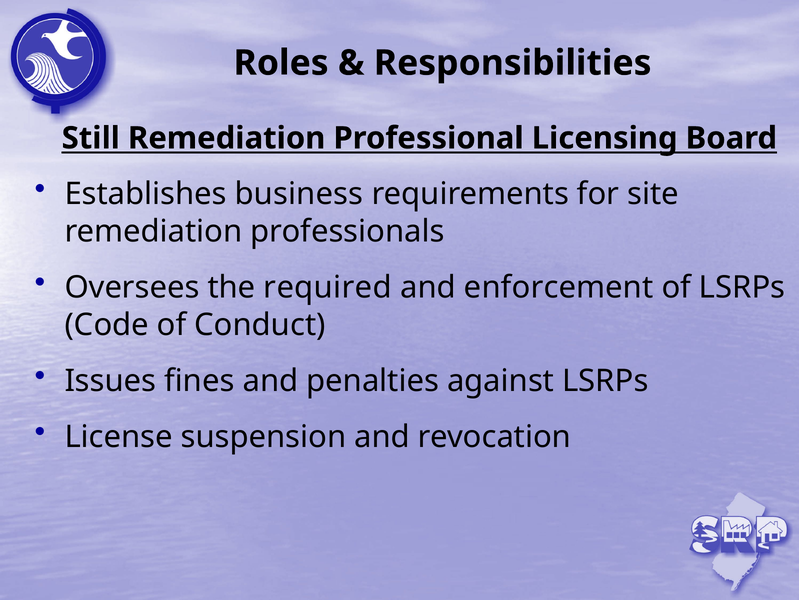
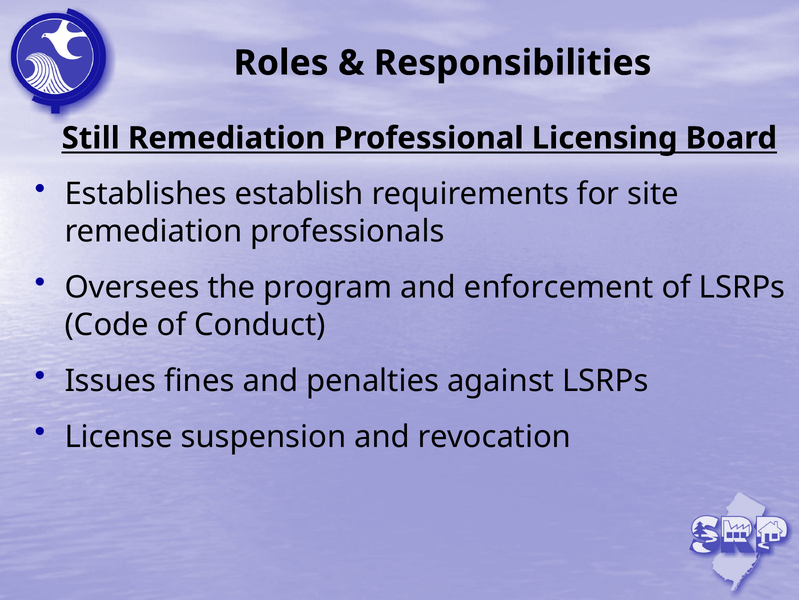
business: business -> establish
required: required -> program
